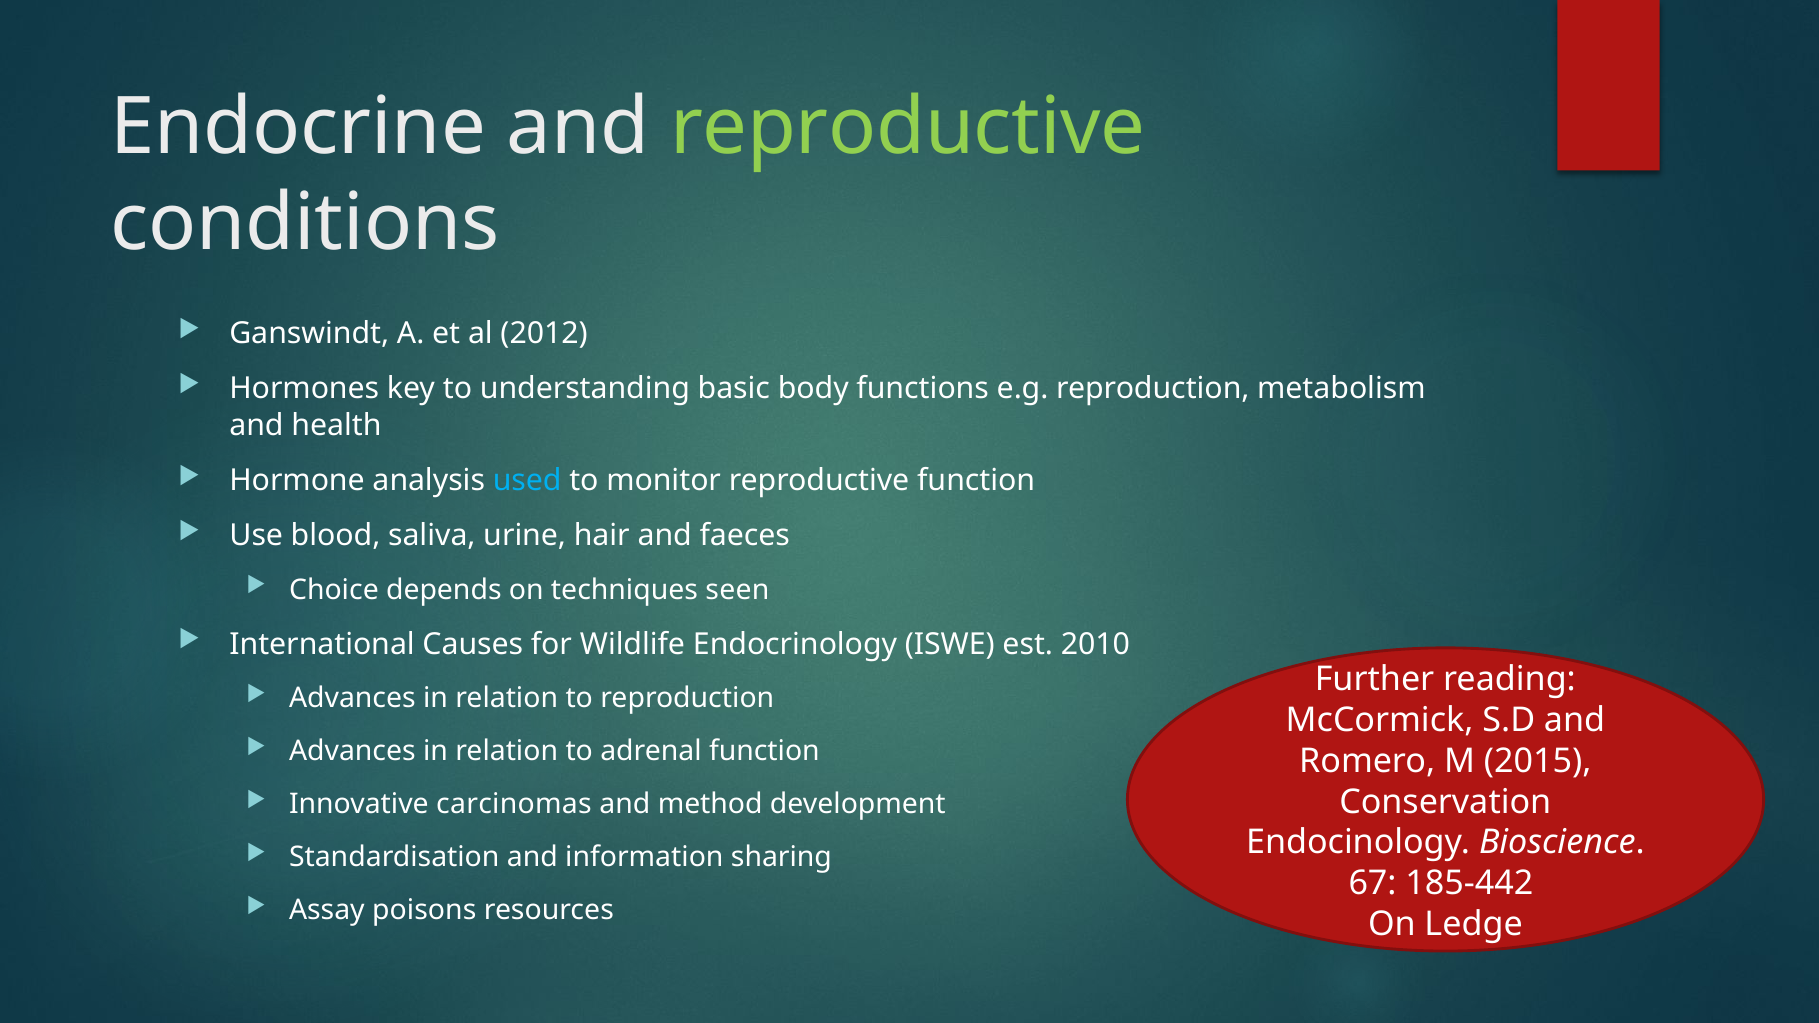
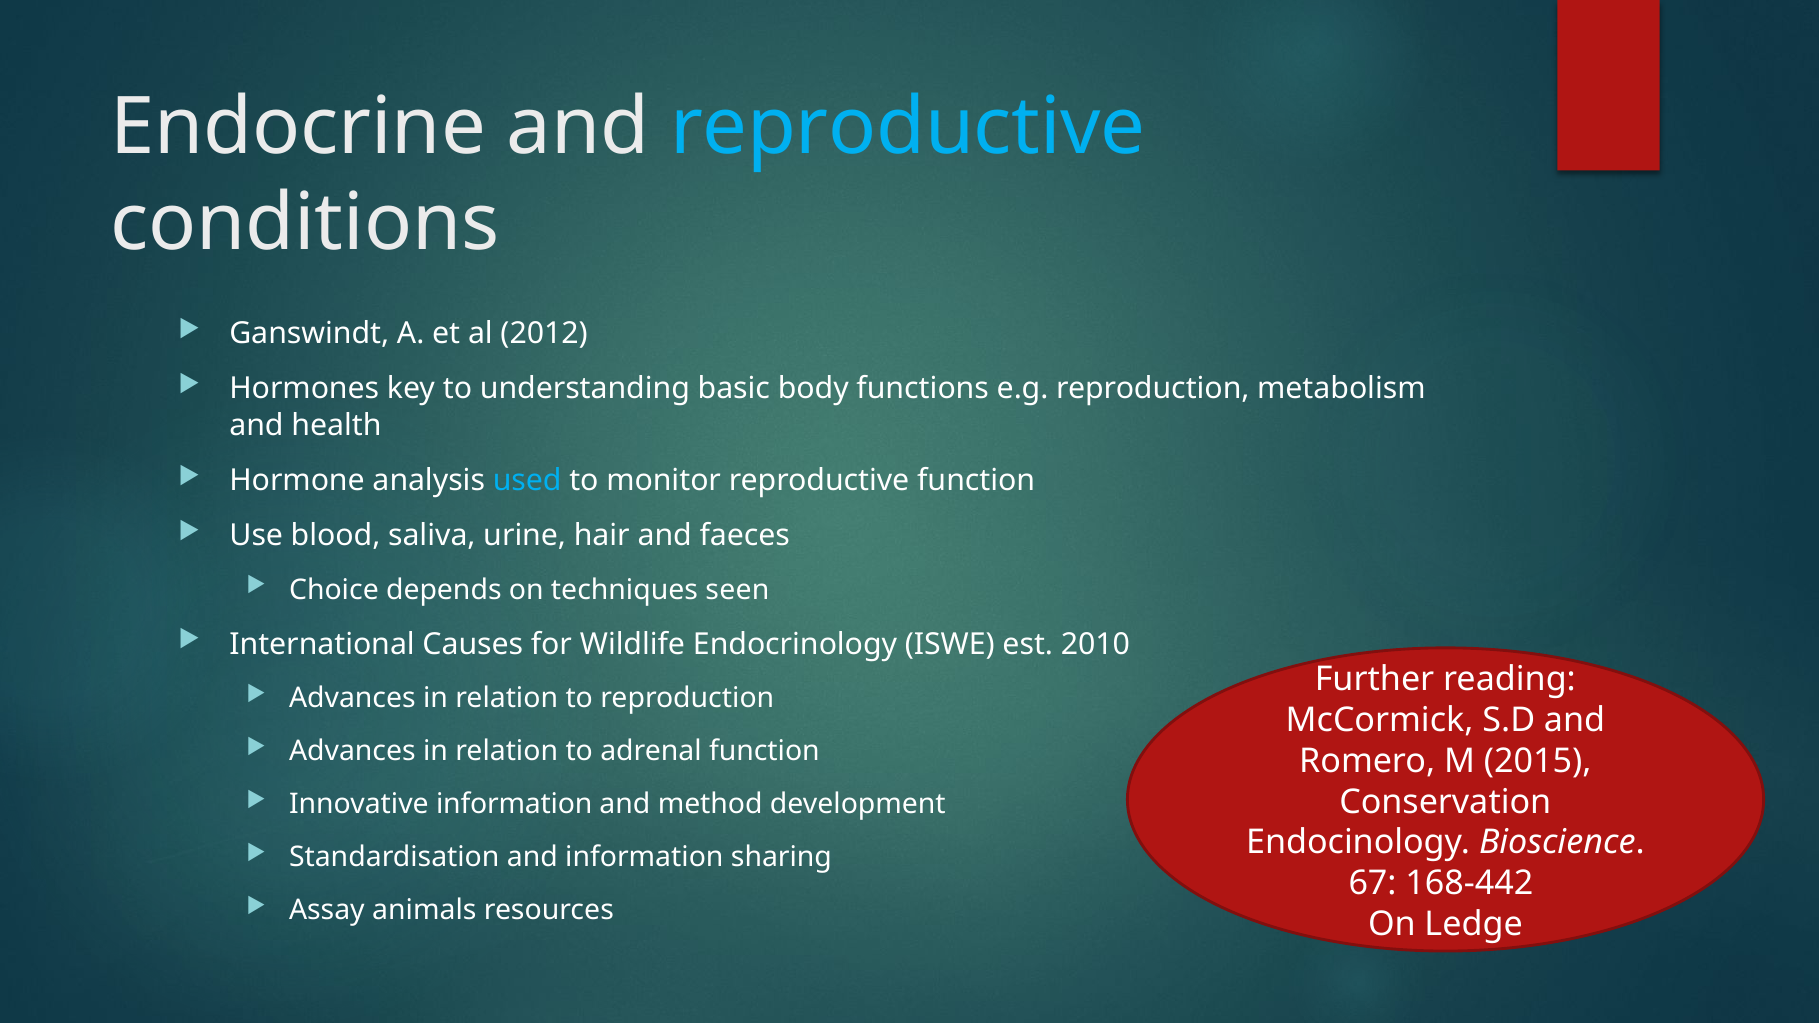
reproductive at (908, 128) colour: light green -> light blue
Innovative carcinomas: carcinomas -> information
185-442: 185-442 -> 168-442
poisons: poisons -> animals
